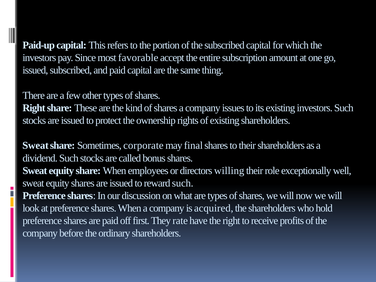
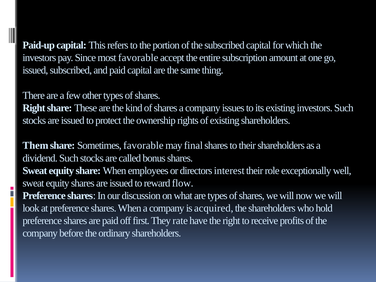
Sweat at (35, 146): Sweat -> Them
Sometimes corporate: corporate -> favorable
willing: willing -> interest
reward such: such -> flow
